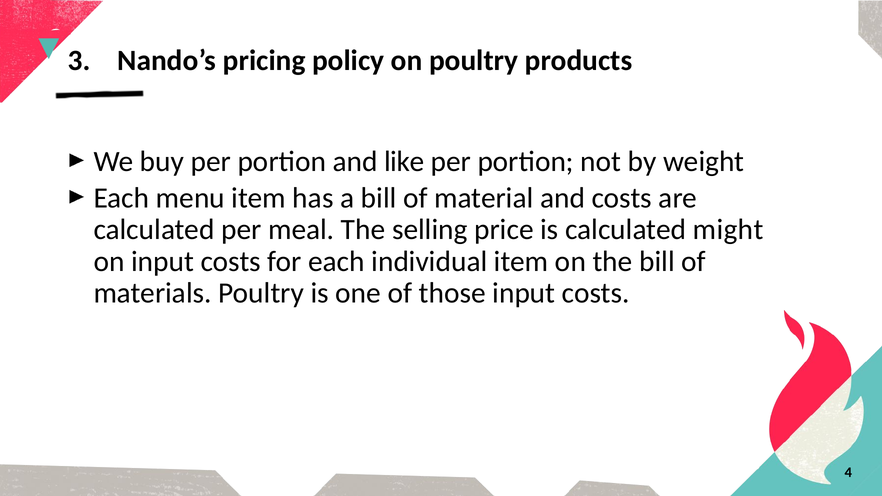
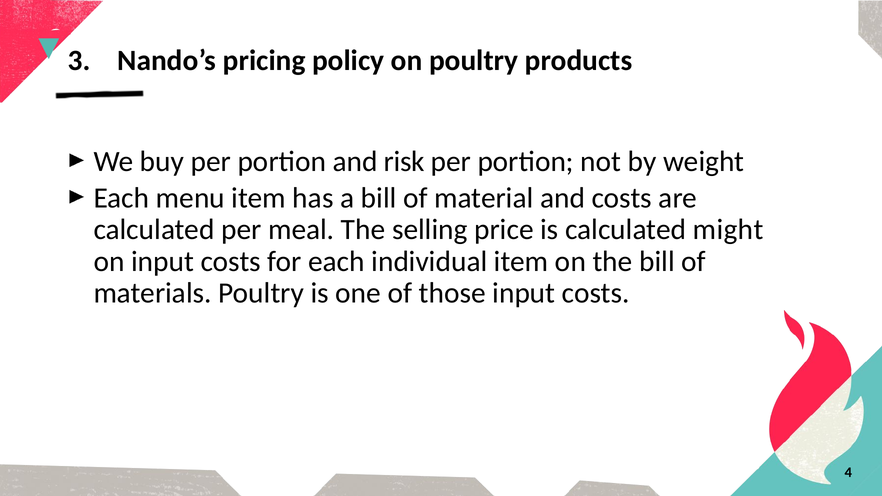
like: like -> risk
